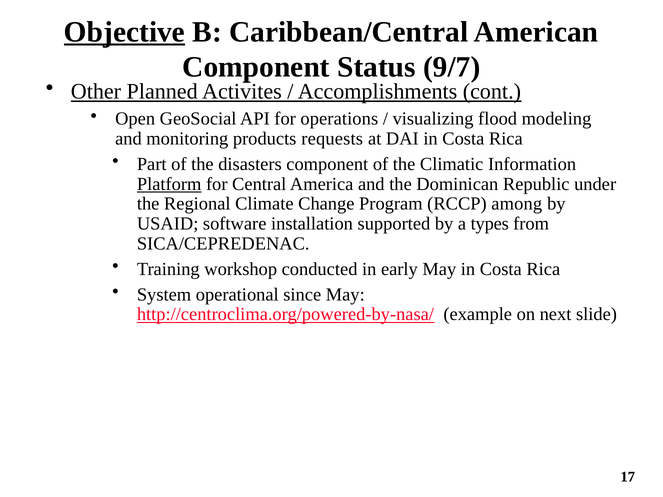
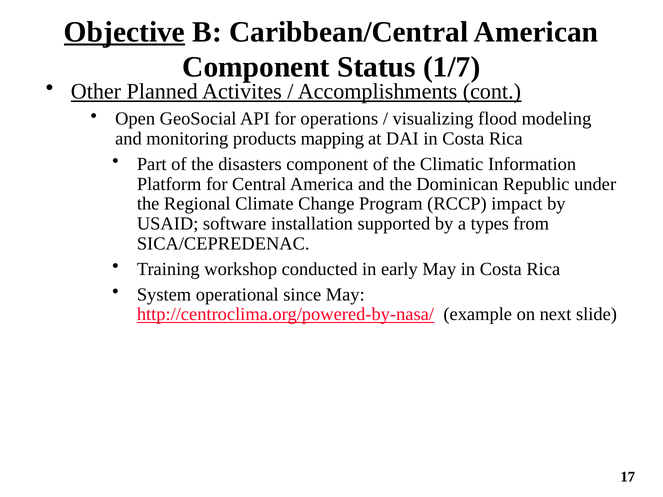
9/7: 9/7 -> 1/7
requests: requests -> mapping
Platform underline: present -> none
among: among -> impact
